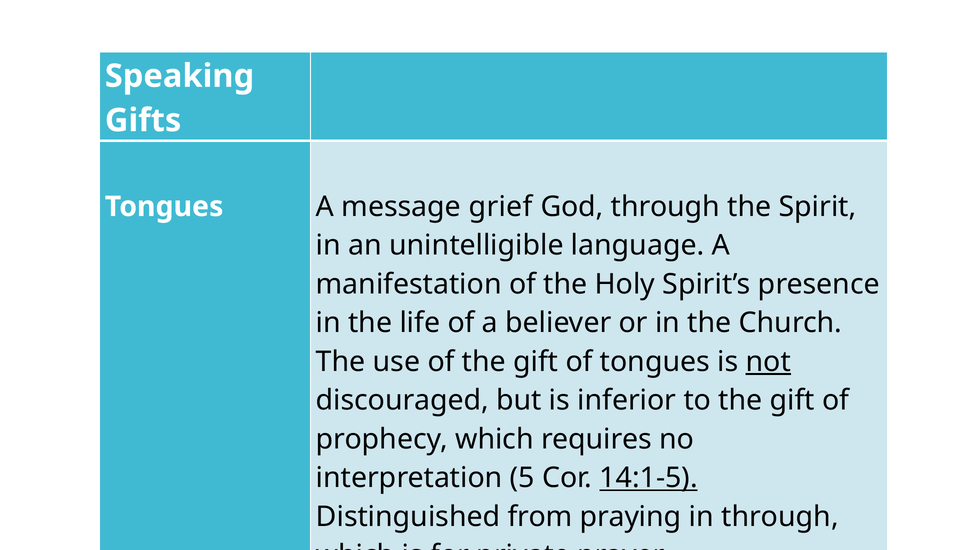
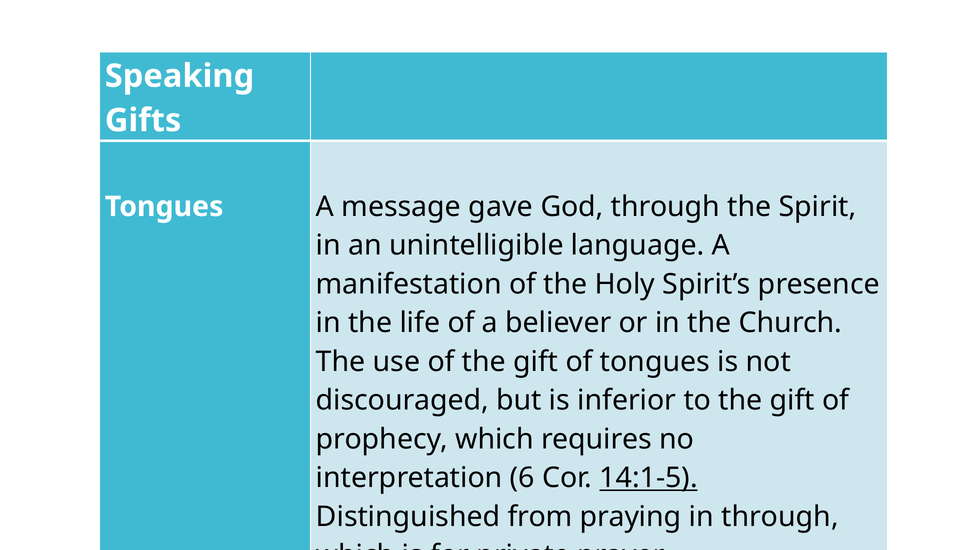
grief: grief -> gave
not underline: present -> none
5: 5 -> 6
